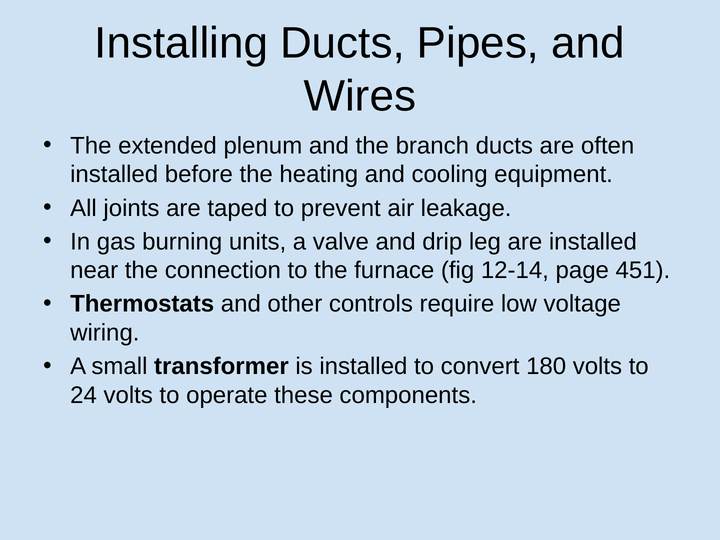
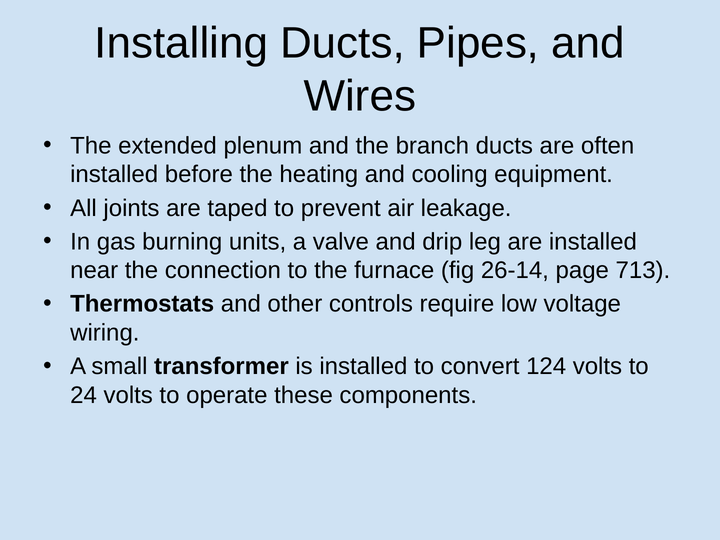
12-14: 12-14 -> 26-14
451: 451 -> 713
180: 180 -> 124
